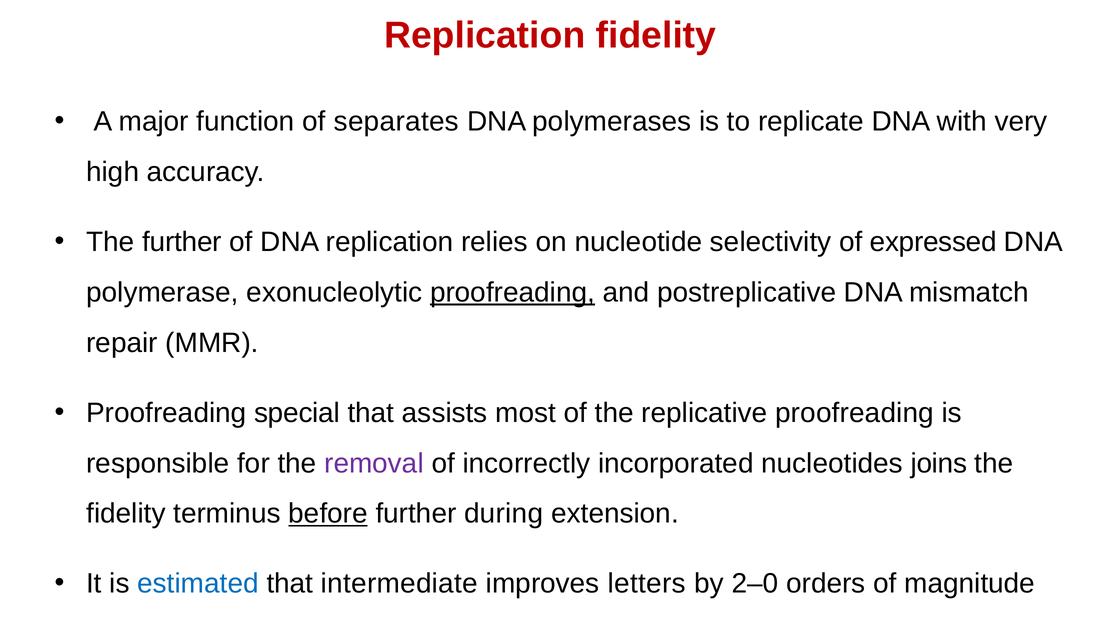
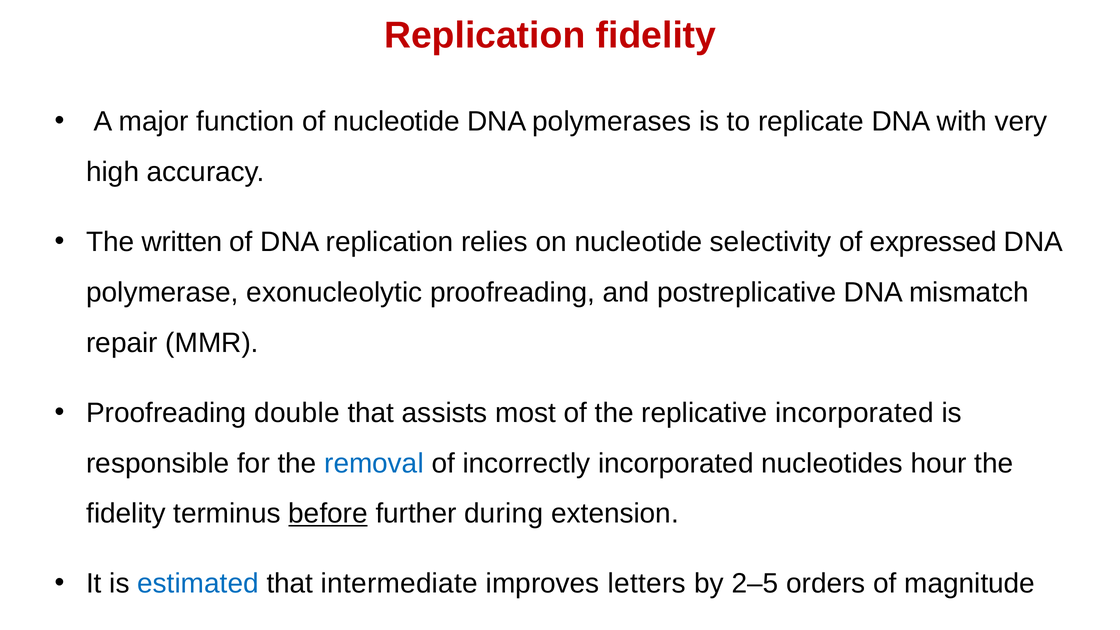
of separates: separates -> nucleotide
The further: further -> written
proofreading at (512, 292) underline: present -> none
special: special -> double
replicative proofreading: proofreading -> incorporated
removal colour: purple -> blue
joins: joins -> hour
2–0: 2–0 -> 2–5
